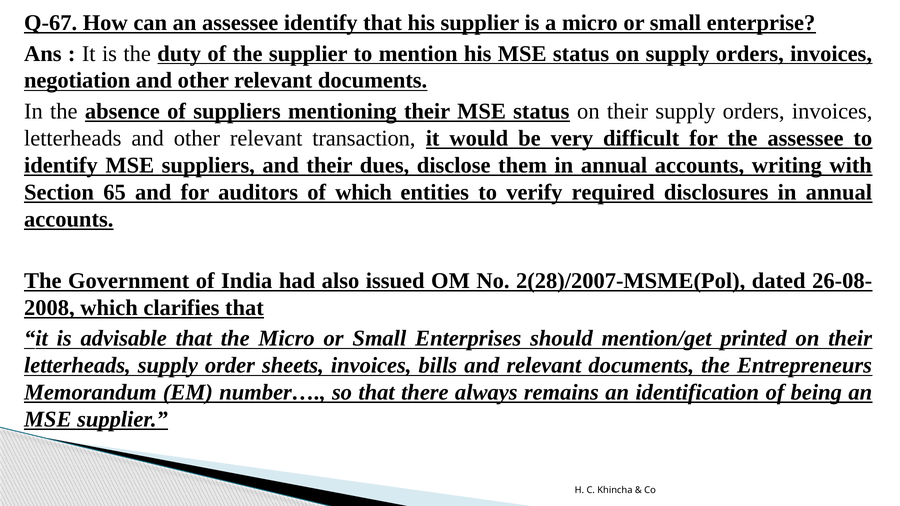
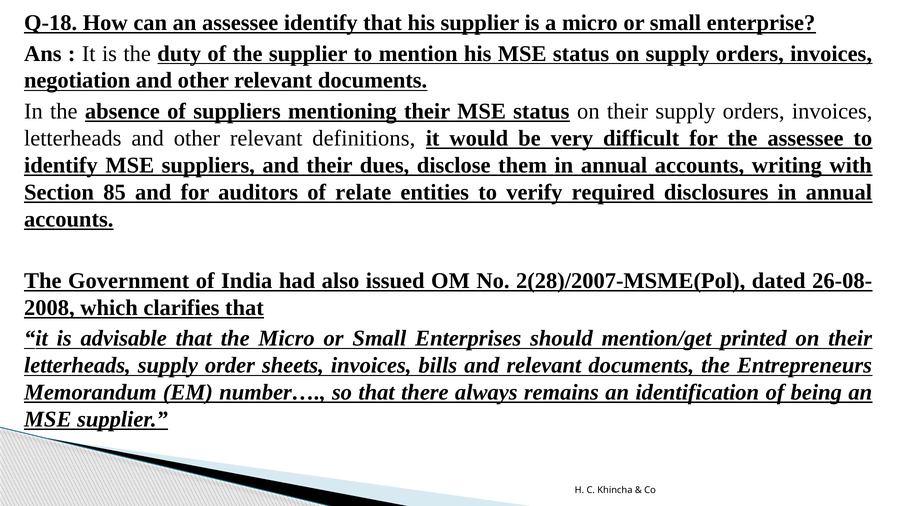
Q-67: Q-67 -> Q-18
transaction: transaction -> definitions
65: 65 -> 85
of which: which -> relate
